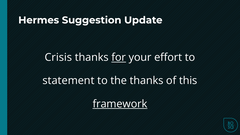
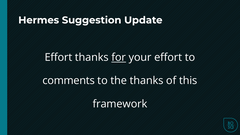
Crisis at (58, 57): Crisis -> Effort
statement: statement -> comments
framework underline: present -> none
